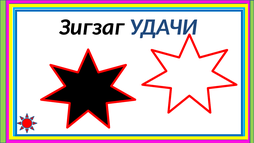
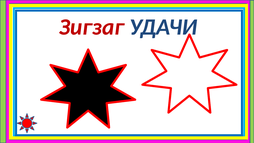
Зигзаг colour: black -> red
